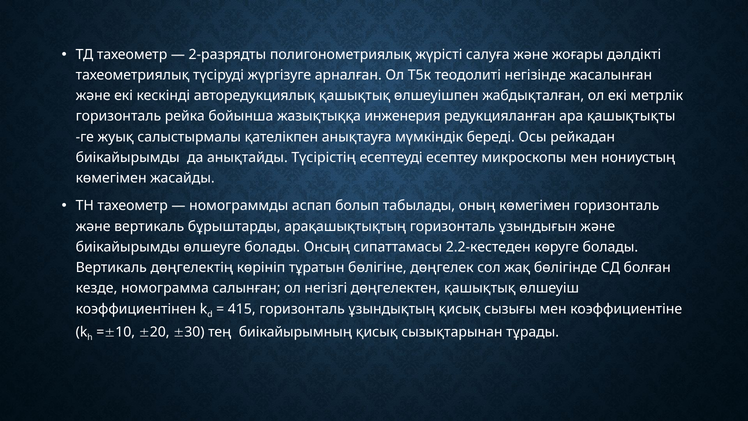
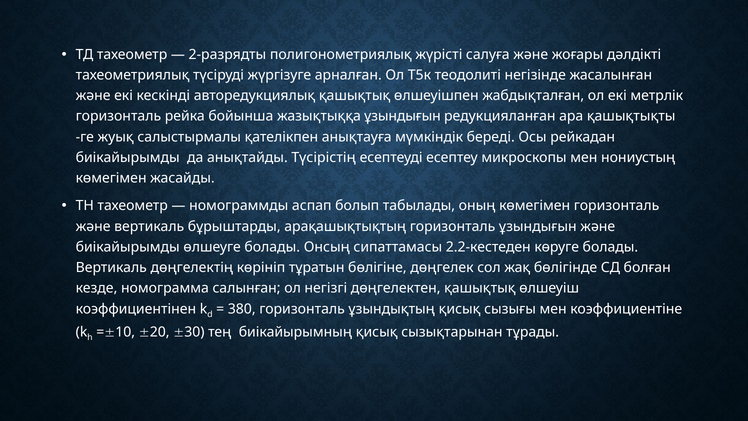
жазықтыққа инженерия: инженерия -> ұзындығын
415: 415 -> 380
